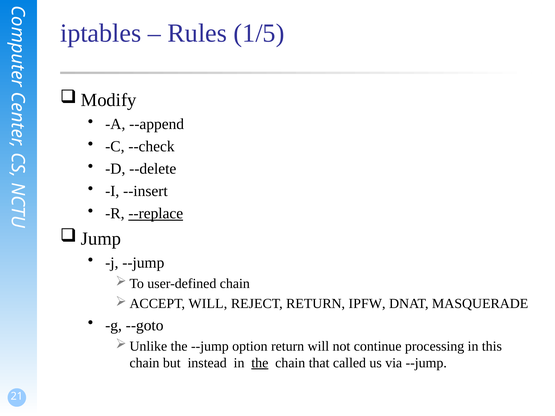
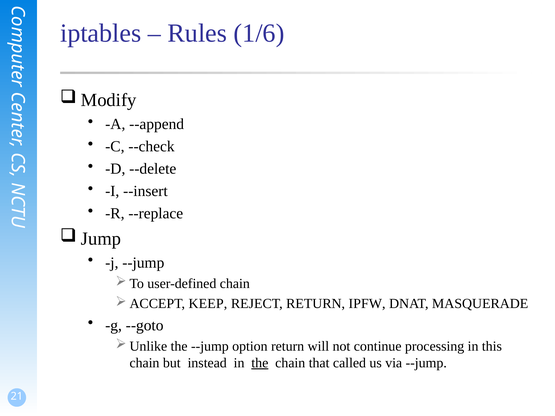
1/5: 1/5 -> 1/6
--replace underline: present -> none
WILL at (208, 304): WILL -> KEEP
